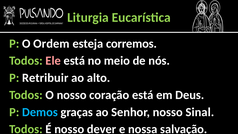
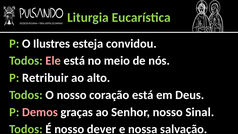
Ordem: Ordem -> Ilustres
corremos: corremos -> convidou
Demos colour: light blue -> pink
